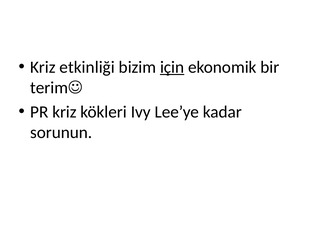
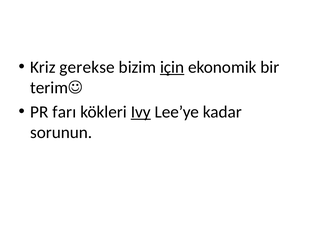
etkinliği: etkinliği -> gerekse
PR kriz: kriz -> farı
Ivy underline: none -> present
